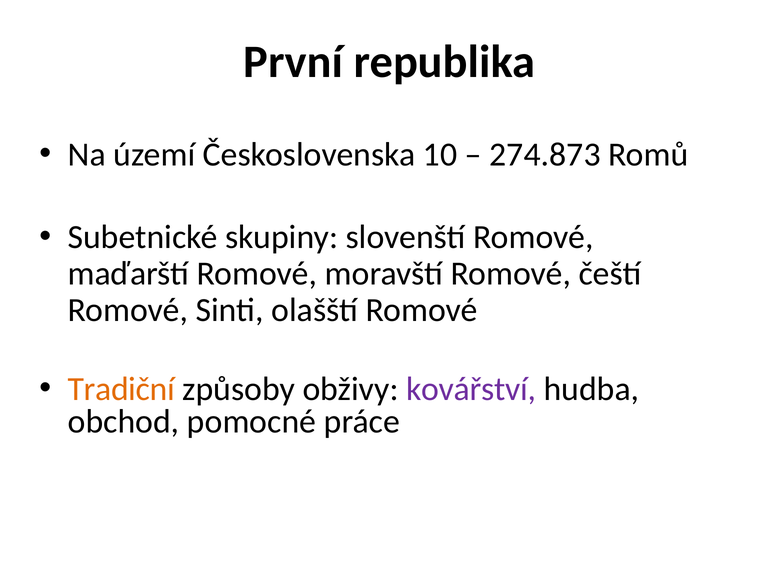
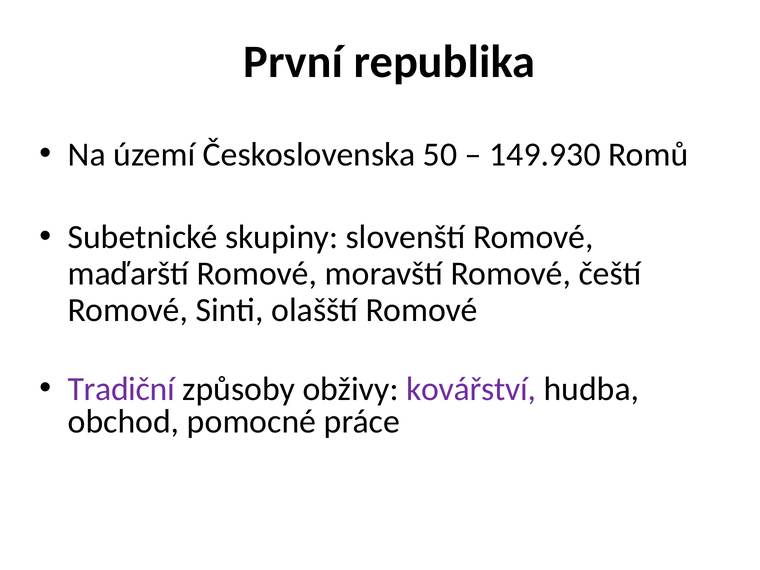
10: 10 -> 50
274.873: 274.873 -> 149.930
Tradiční colour: orange -> purple
